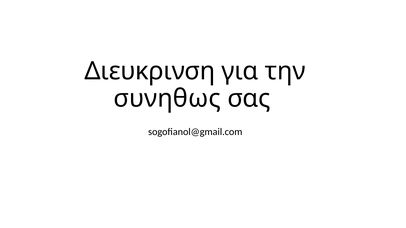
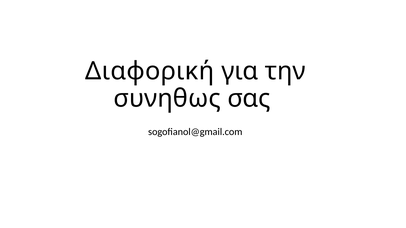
Διευκρινση: Διευκρινση -> Διαφορική
